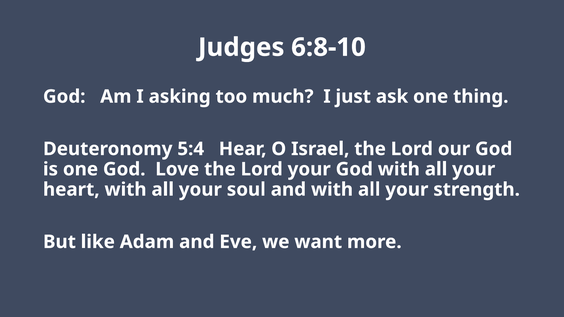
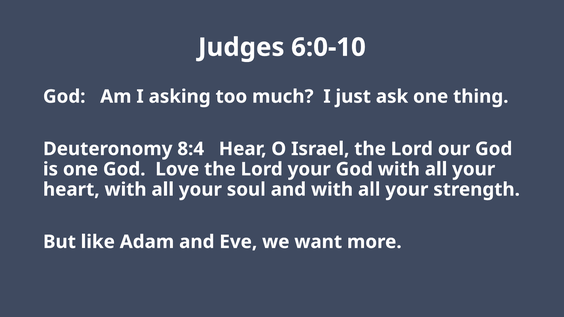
6:8-10: 6:8-10 -> 6:0-10
5:4: 5:4 -> 8:4
